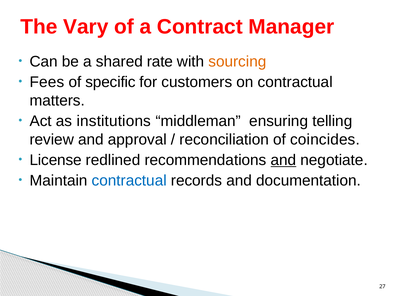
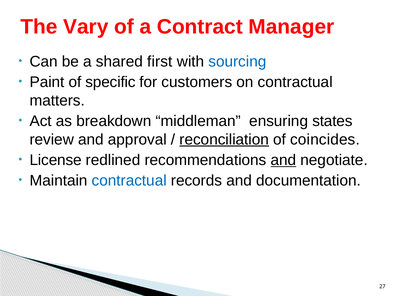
rate: rate -> first
sourcing colour: orange -> blue
Fees: Fees -> Paint
institutions: institutions -> breakdown
telling: telling -> states
reconciliation underline: none -> present
